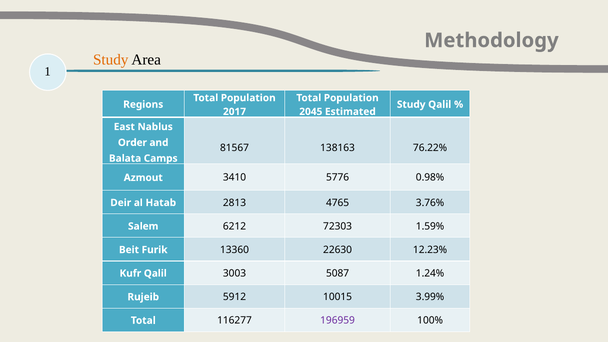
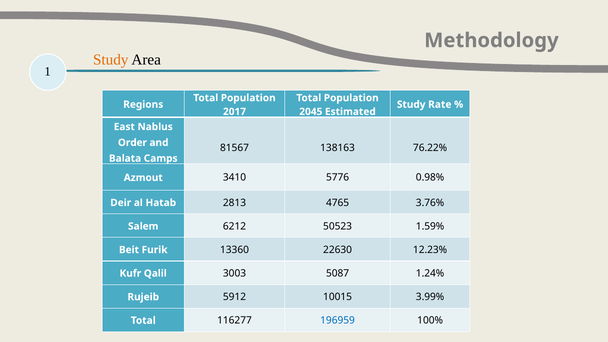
Study Qalil: Qalil -> Rate
72303: 72303 -> 50523
196959 colour: purple -> blue
